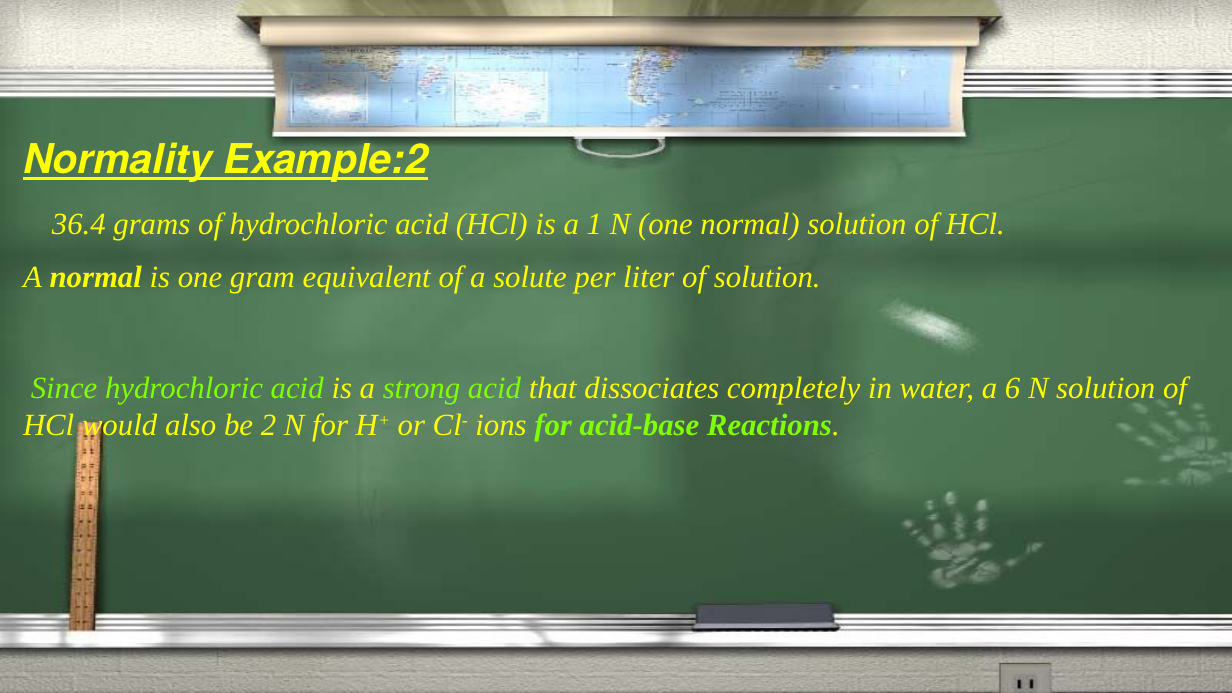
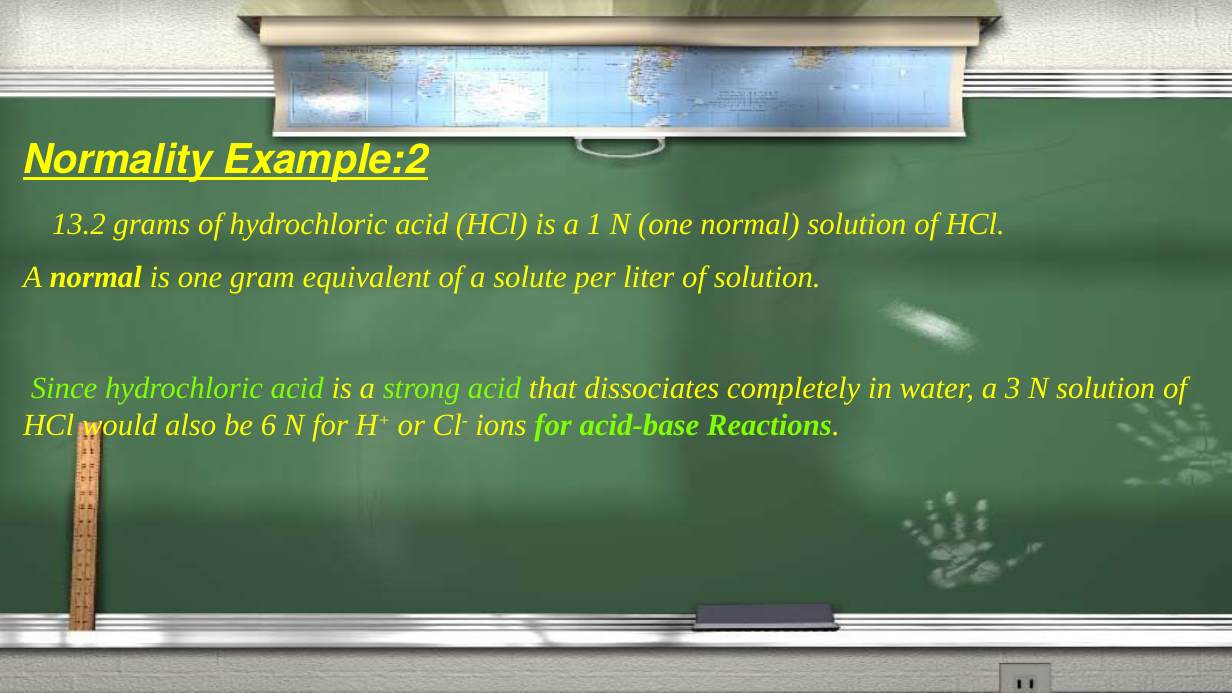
36.4: 36.4 -> 13.2
6: 6 -> 3
2: 2 -> 6
